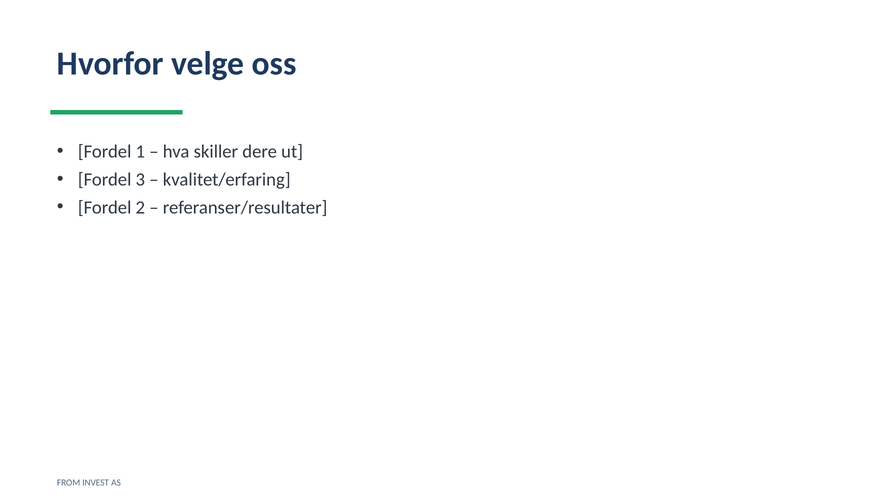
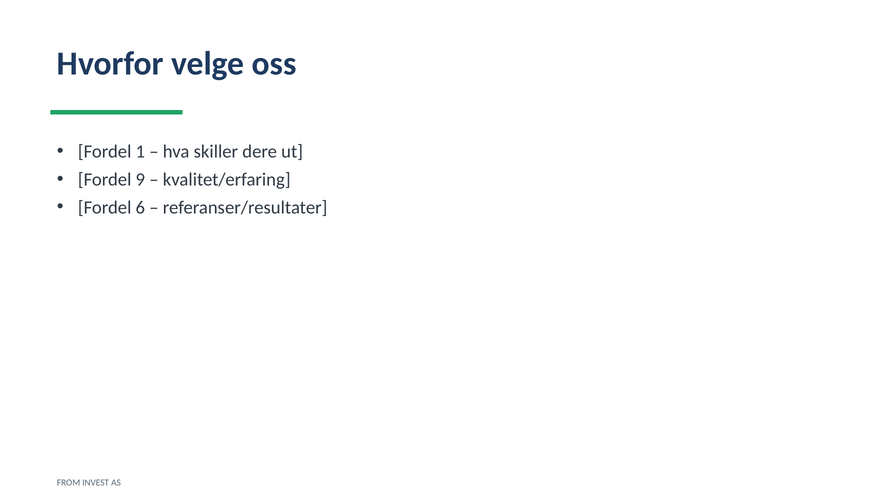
3: 3 -> 9
2: 2 -> 6
